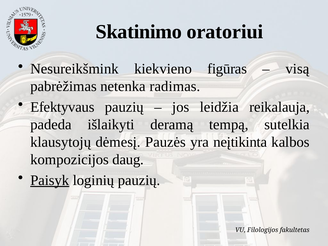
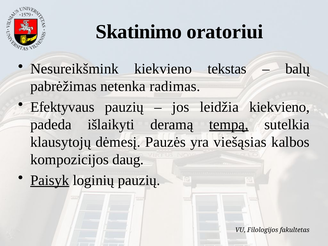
figūras: figūras -> tekstas
visą: visą -> balų
leidžia reikalauja: reikalauja -> kiekvieno
tempą underline: none -> present
neįtikinta: neįtikinta -> viešąsias
